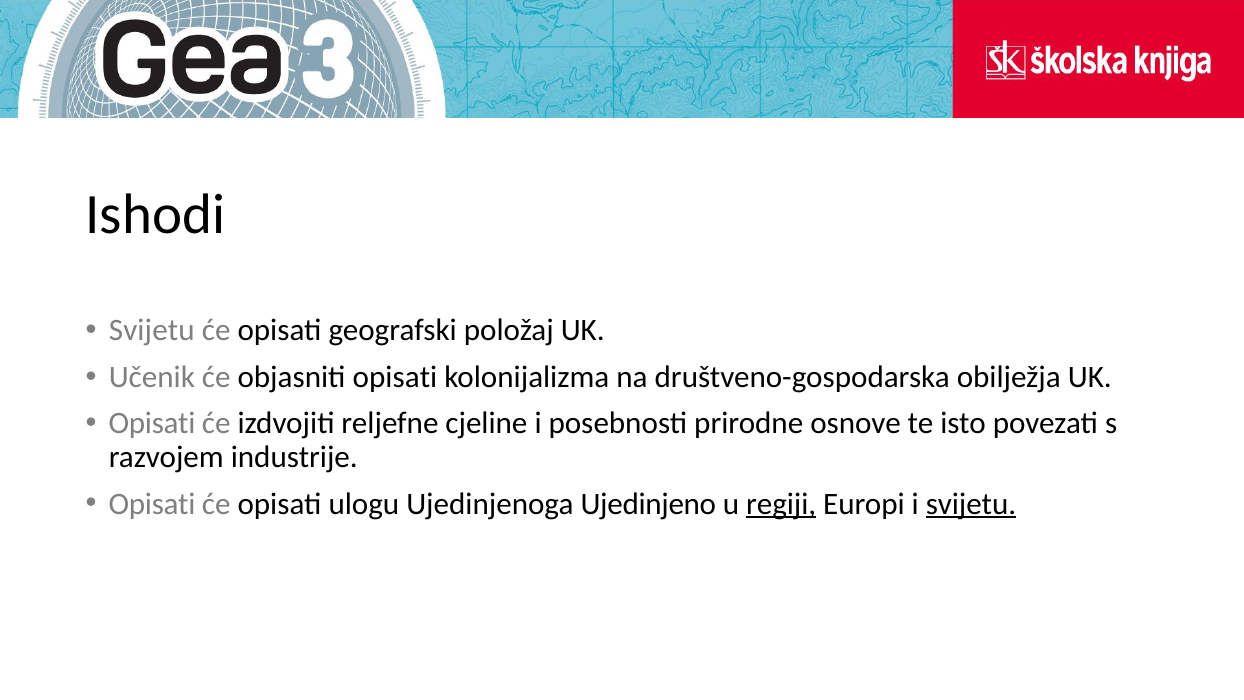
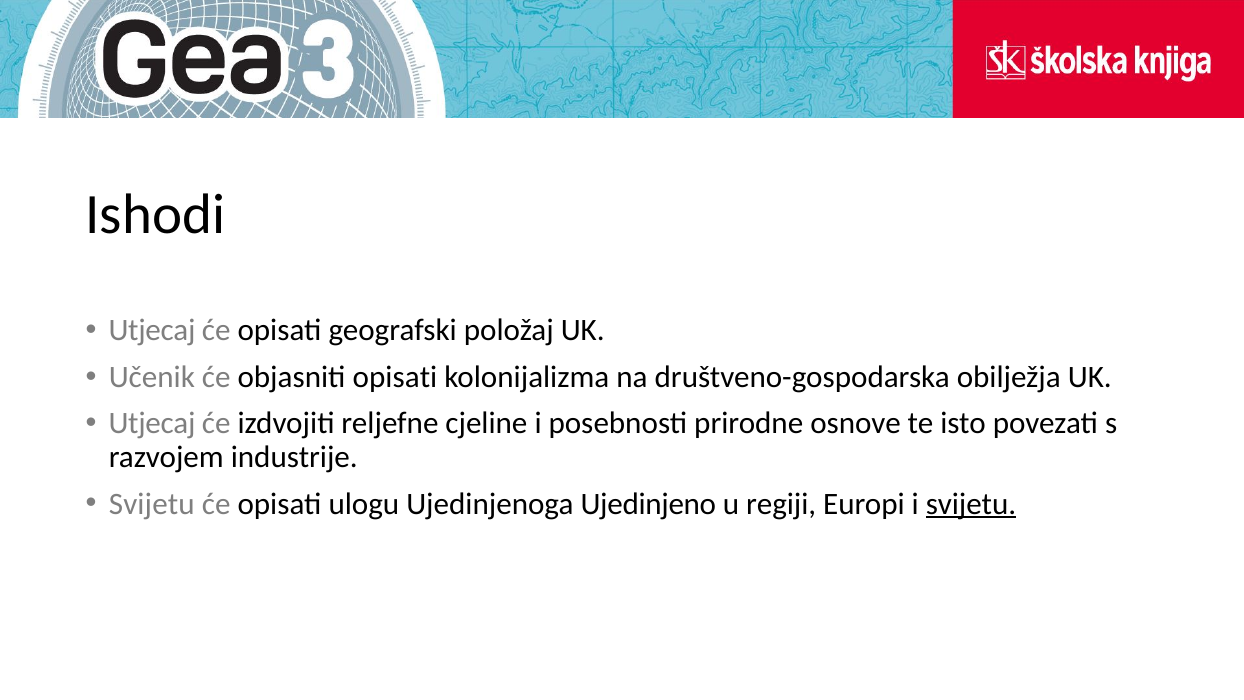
Svijetu at (152, 330): Svijetu -> Utjecaj
Opisati at (152, 423): Opisati -> Utjecaj
Opisati at (152, 504): Opisati -> Svijetu
regiji underline: present -> none
